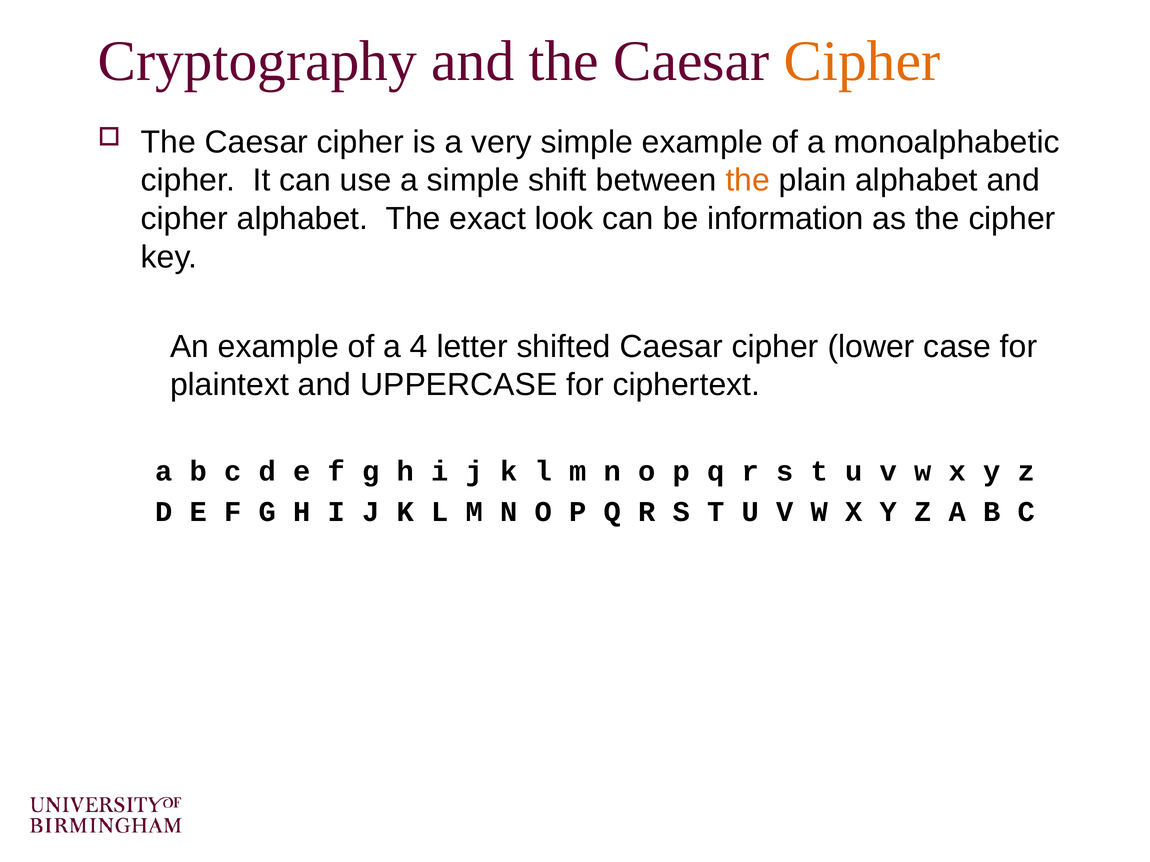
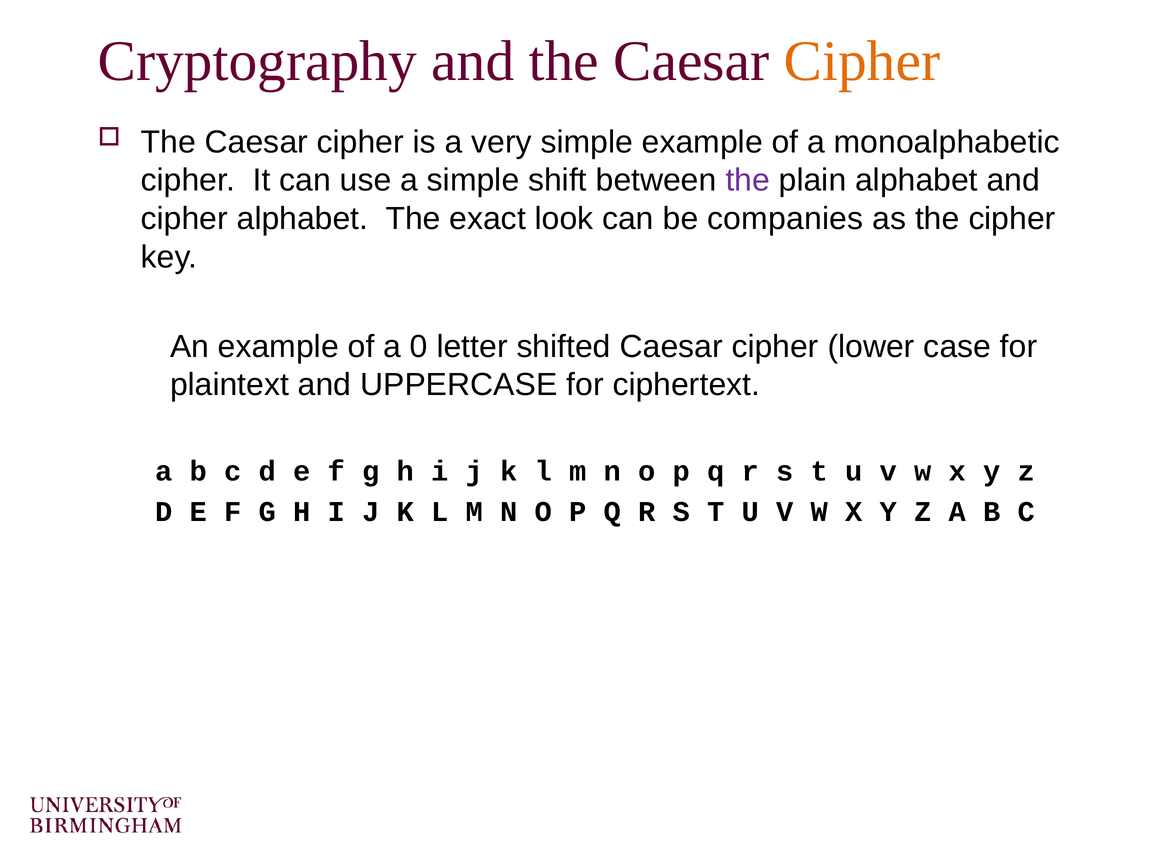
the at (748, 181) colour: orange -> purple
information: information -> companies
4: 4 -> 0
